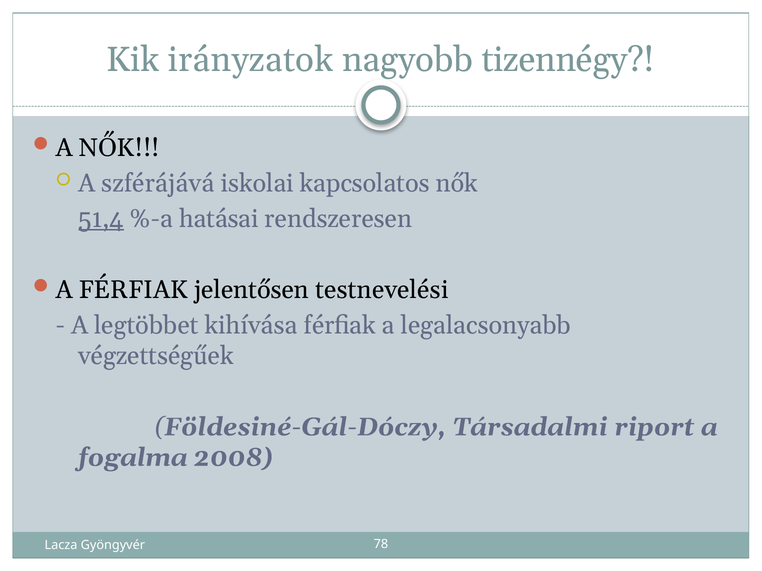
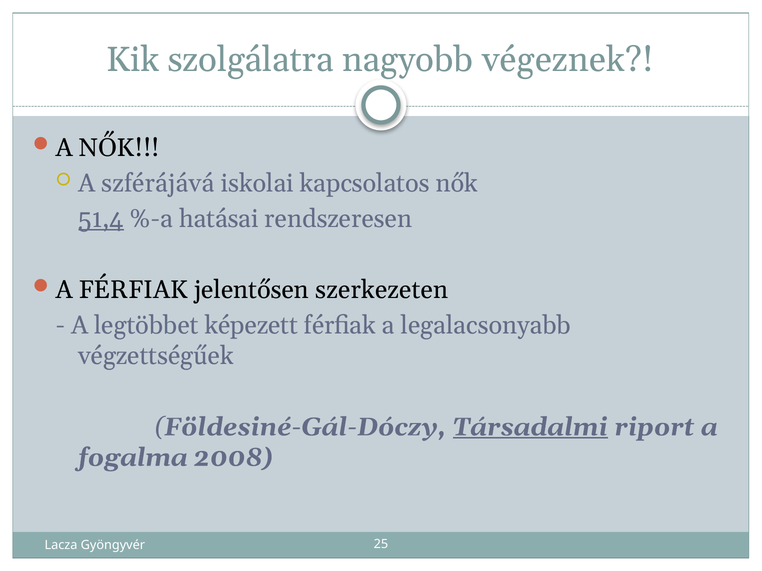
irányzatok: irányzatok -> szolgálatra
tizennégy: tizennégy -> végeznek
testnevelési: testnevelési -> szerkezeten
kihívása: kihívása -> képezett
Társadalmi underline: none -> present
78: 78 -> 25
